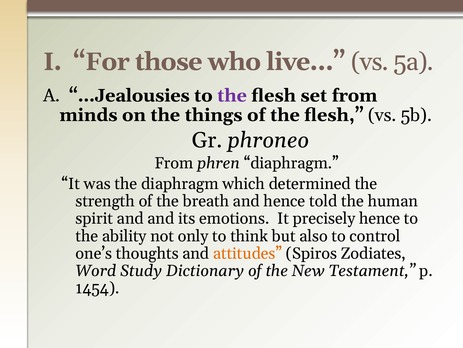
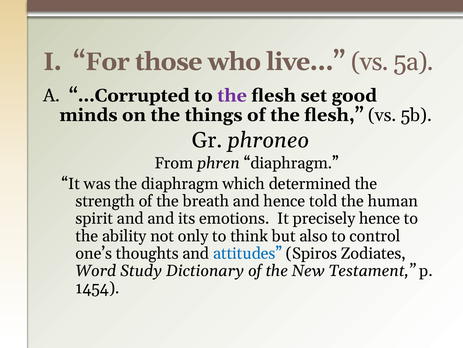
…Jealousies: …Jealousies -> …Corrupted
set from: from -> good
attitudes colour: orange -> blue
